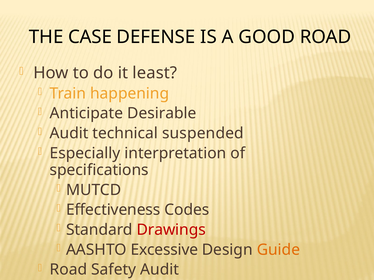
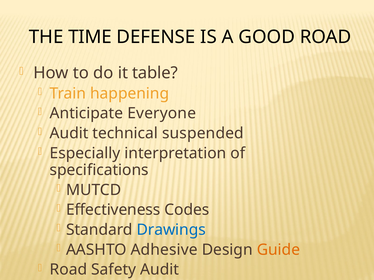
CASE: CASE -> TIME
least: least -> table
Desirable: Desirable -> Everyone
Drawings colour: red -> blue
Excessive: Excessive -> Adhesive
